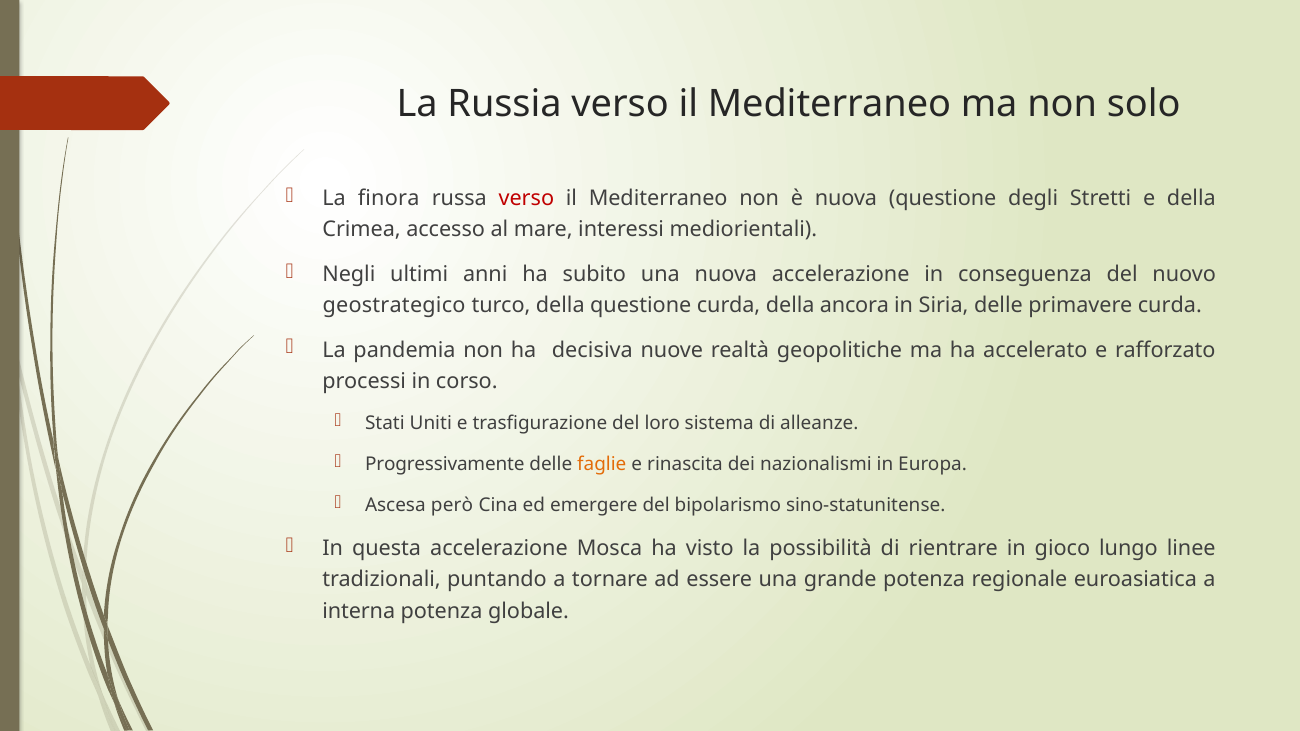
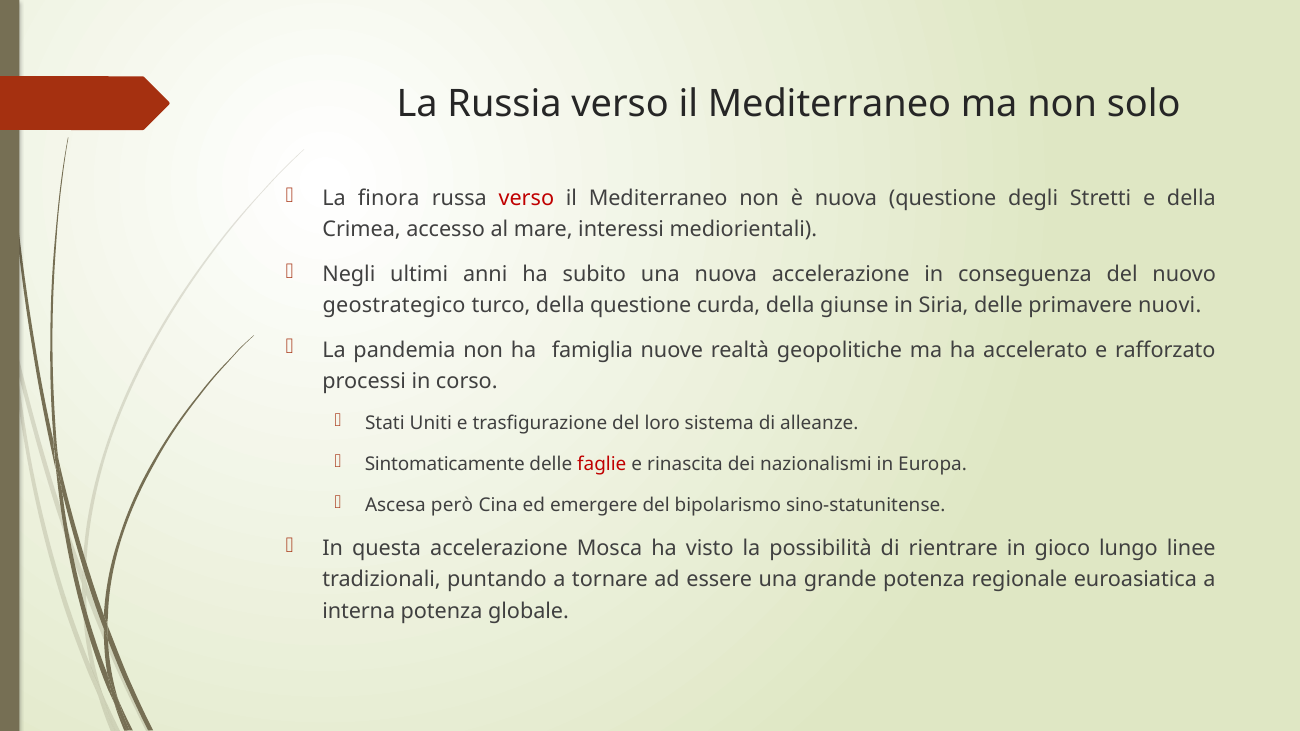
ancora: ancora -> giunse
primavere curda: curda -> nuovi
decisiva: decisiva -> famiglia
Progressivamente: Progressivamente -> Sintomaticamente
faglie colour: orange -> red
